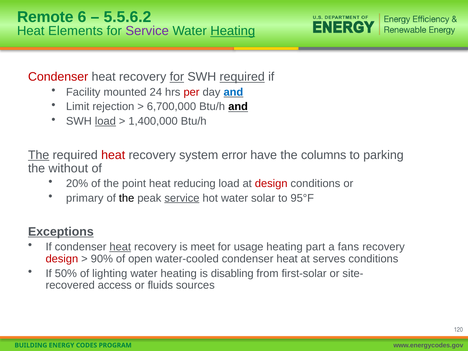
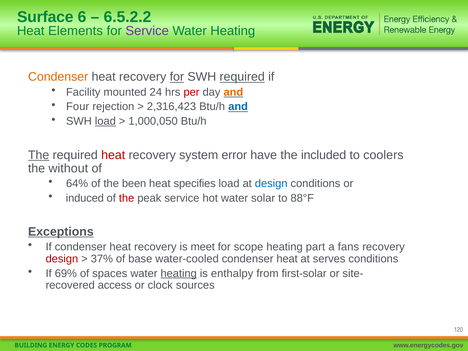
Remote: Remote -> Surface
5.5.6.2: 5.5.6.2 -> 6.5.2.2
Heating at (233, 31) underline: present -> none
Condenser at (58, 77) colour: red -> orange
and at (233, 92) colour: blue -> orange
Limit: Limit -> Four
6,700,000: 6,700,000 -> 2,316,423
and at (238, 107) colour: black -> blue
1,400,000: 1,400,000 -> 1,000,050
columns: columns -> included
parking: parking -> coolers
20%: 20% -> 64%
point: point -> been
reducing: reducing -> specifies
design at (271, 183) colour: red -> blue
primary: primary -> induced
the at (127, 198) colour: black -> red
service at (182, 198) underline: present -> none
95°F: 95°F -> 88°F
heat at (120, 247) underline: present -> none
usage: usage -> scope
90%: 90% -> 37%
open: open -> base
50%: 50% -> 69%
lighting: lighting -> spaces
heating at (179, 273) underline: none -> present
disabling: disabling -> enthalpy
fluids: fluids -> clock
